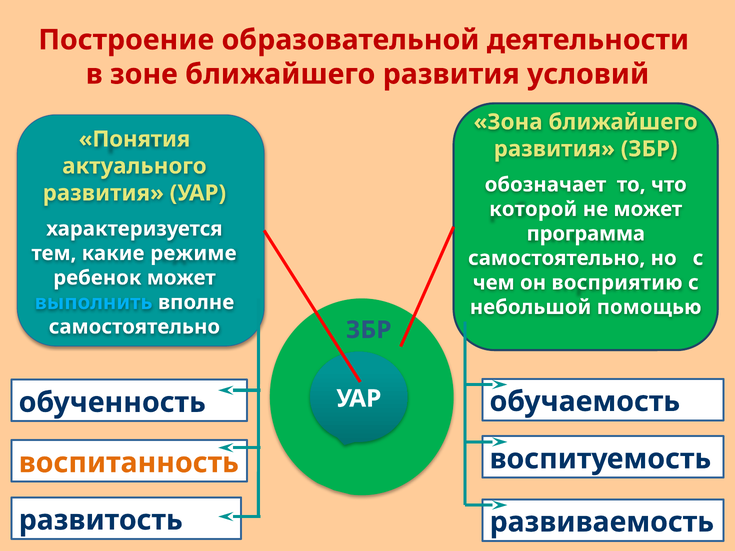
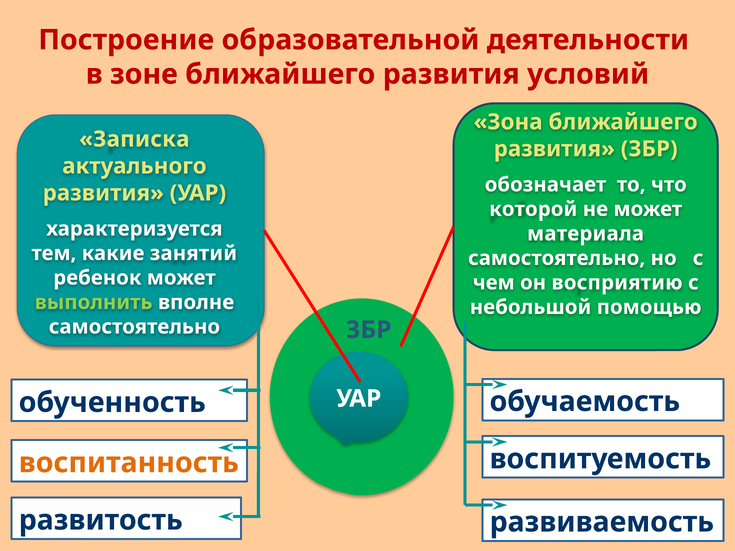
Понятия: Понятия -> Записка
программа: программа -> материала
режиме: режиме -> занятий
выполнить colour: light blue -> light green
